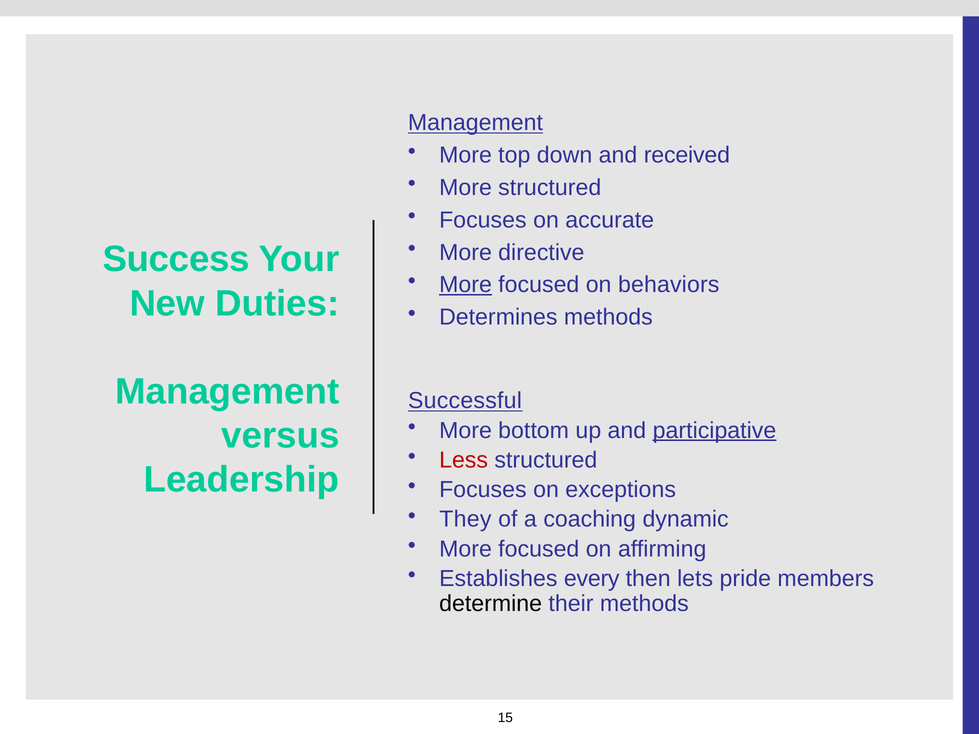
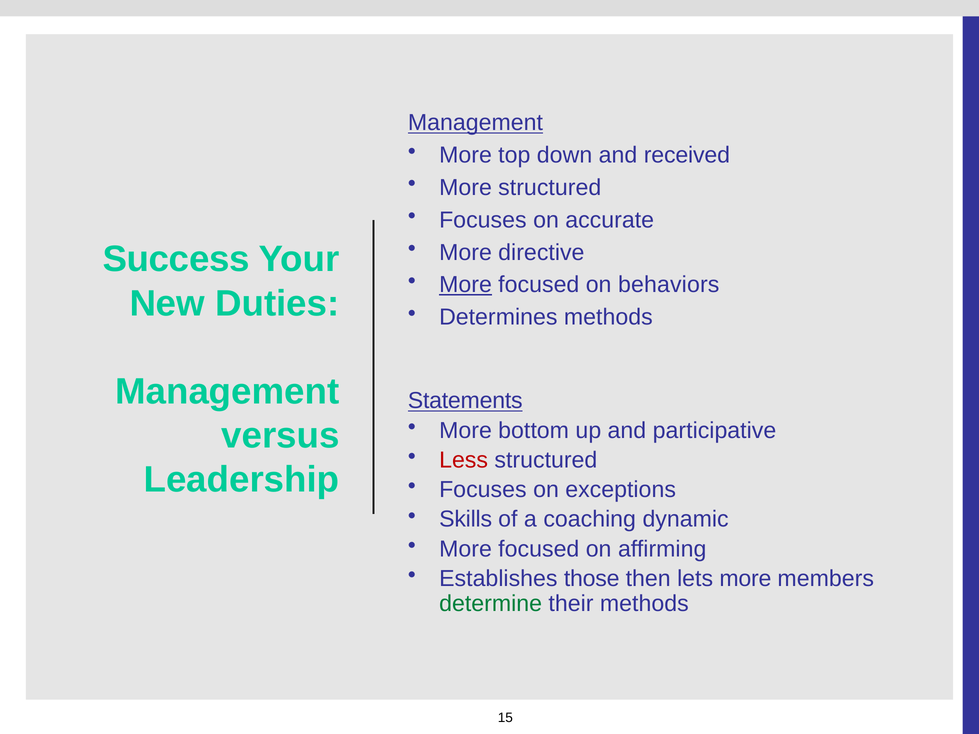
Successful: Successful -> Statements
participative underline: present -> none
They: They -> Skills
every: every -> those
lets pride: pride -> more
determine colour: black -> green
